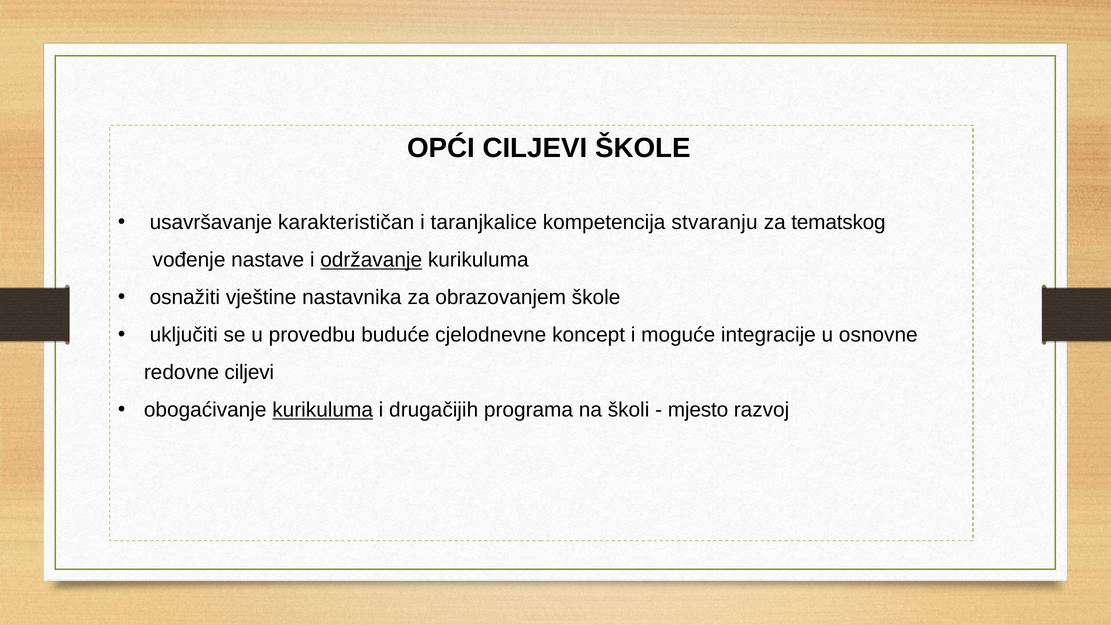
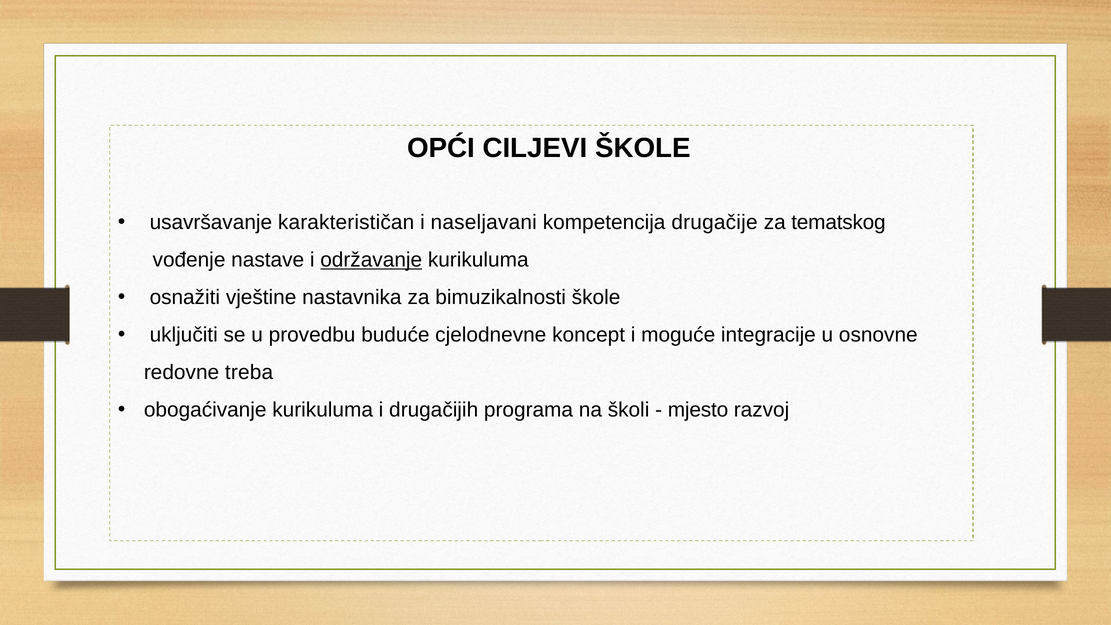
taranjkalice: taranjkalice -> naseljavani
stvaranju: stvaranju -> drugačije
obrazovanjem: obrazovanjem -> bimuzikalnosti
redovne ciljevi: ciljevi -> treba
kurikuluma at (323, 410) underline: present -> none
